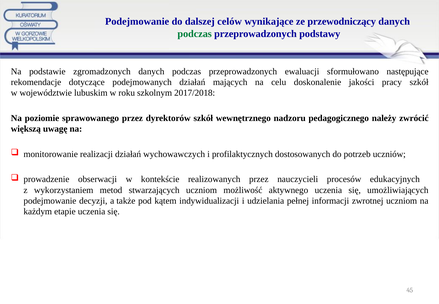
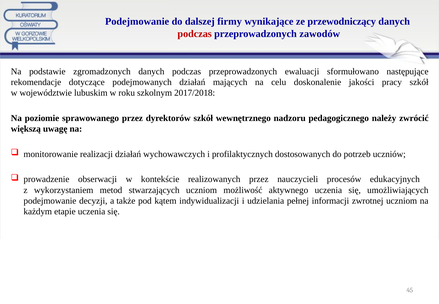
celów: celów -> firmy
podczas at (195, 34) colour: green -> red
podstawy: podstawy -> zawodów
